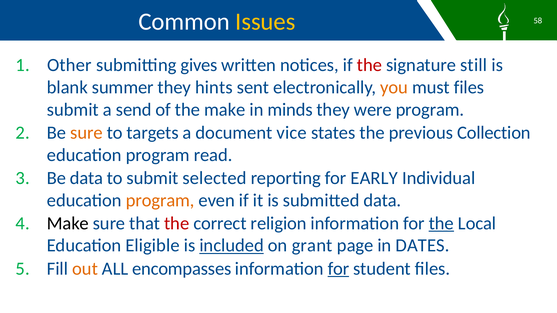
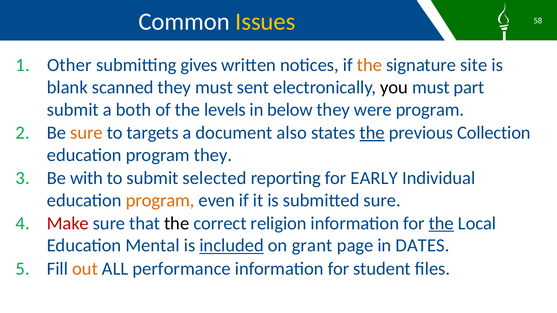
the at (369, 65) colour: red -> orange
still: still -> site
summer: summer -> scanned
they hints: hints -> must
you colour: orange -> black
must files: files -> part
send: send -> both
the make: make -> levels
minds: minds -> below
vice: vice -> also
the at (372, 133) underline: none -> present
program read: read -> they
Be data: data -> with
submitted data: data -> sure
Make at (68, 224) colour: black -> red
the at (177, 224) colour: red -> black
Eligible: Eligible -> Mental
encompasses: encompasses -> performance
for at (339, 269) underline: present -> none
